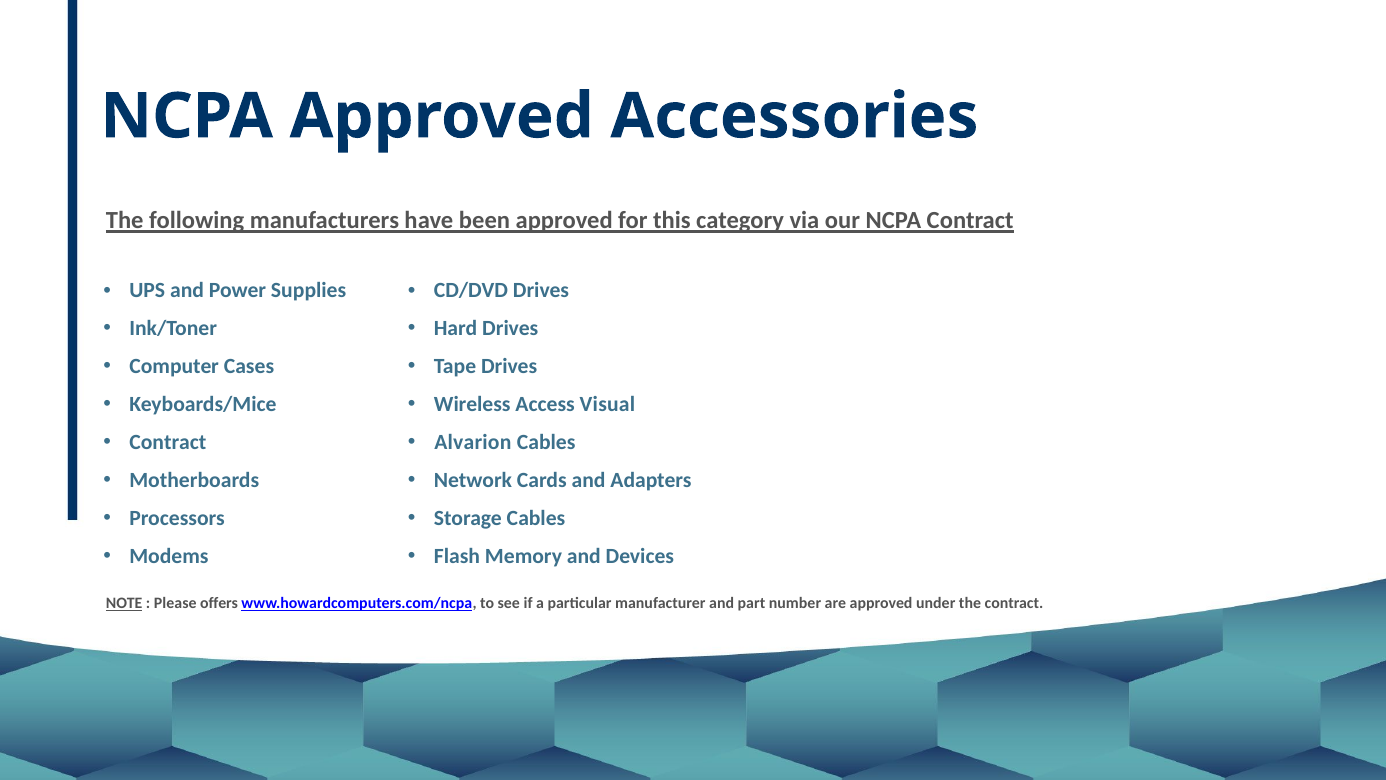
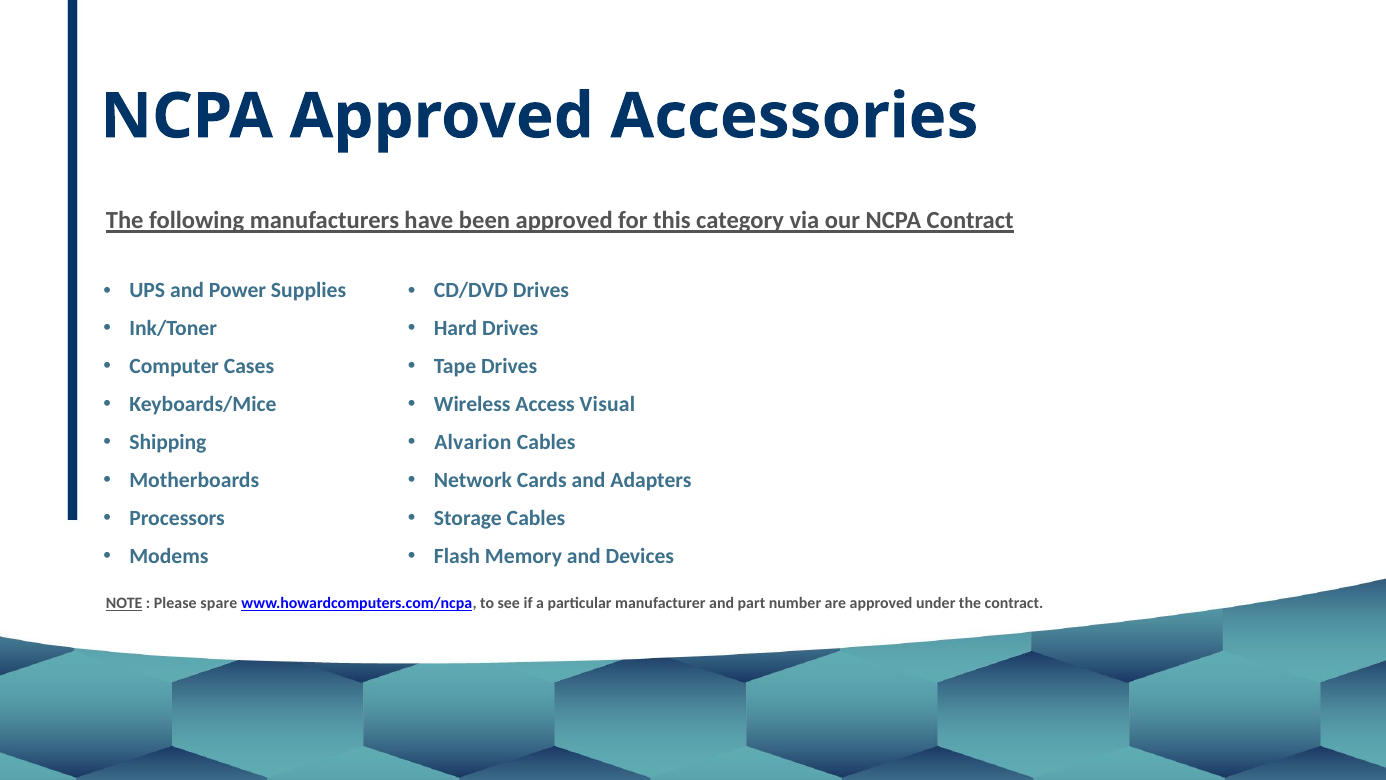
Contract at (168, 442): Contract -> Shipping
offers: offers -> spare
